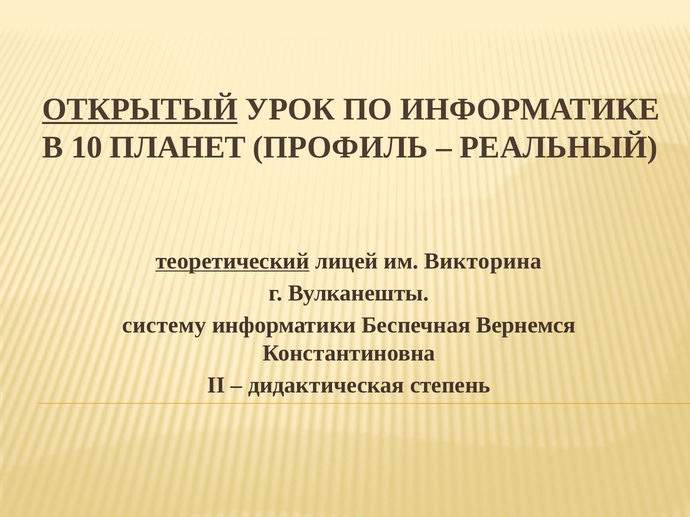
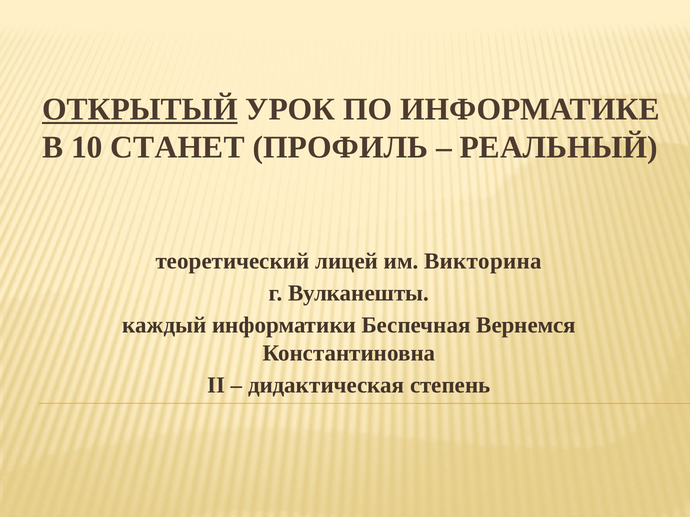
ПЛАНЕТ: ПЛАНЕТ -> СТАНЕТ
теоретический underline: present -> none
систему: систему -> каждый
